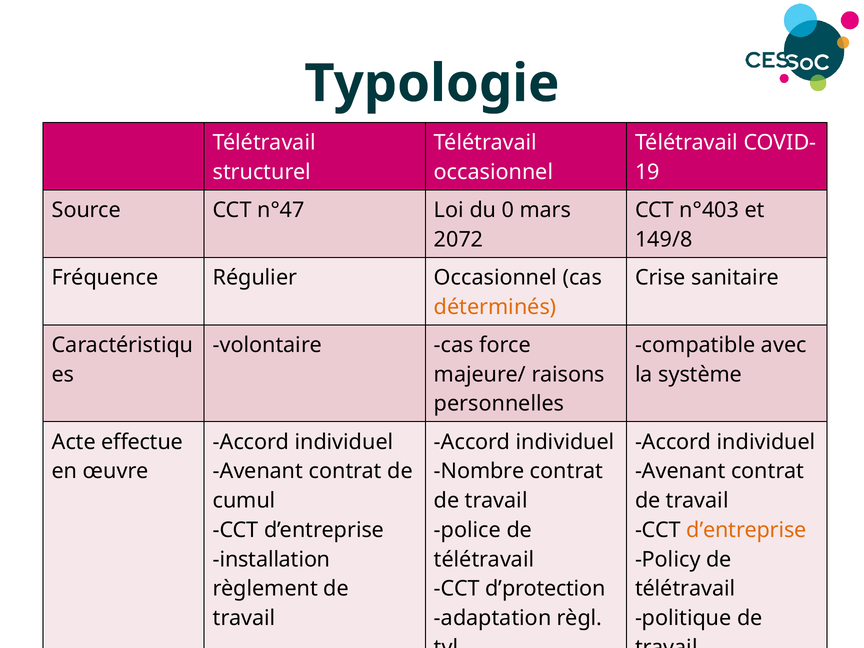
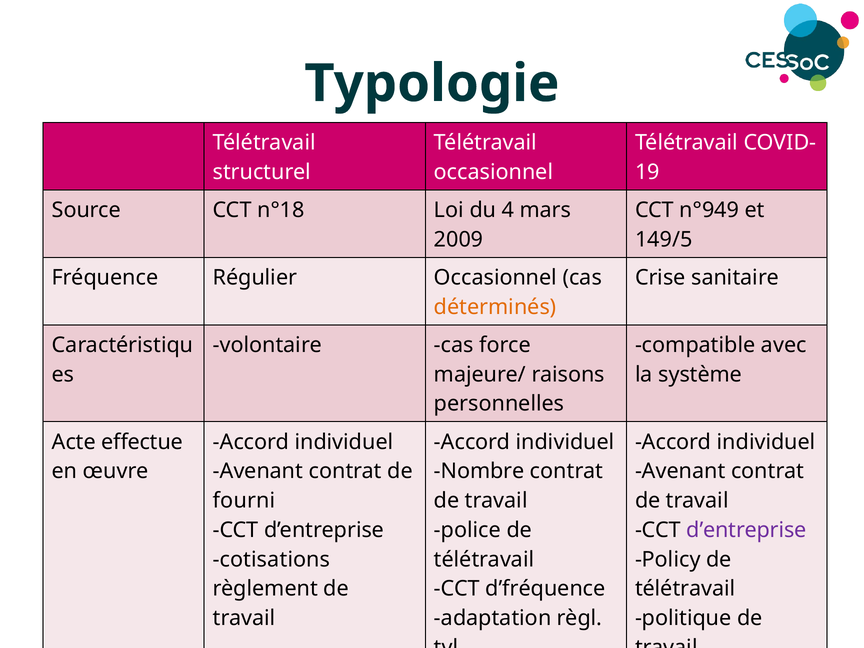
n°47: n°47 -> n°18
0: 0 -> 4
n°403: n°403 -> n°949
2072: 2072 -> 2009
149/8: 149/8 -> 149/5
cumul: cumul -> fourni
d’entreprise at (746, 530) colour: orange -> purple
installation: installation -> cotisations
d’protection: d’protection -> d’fréquence
